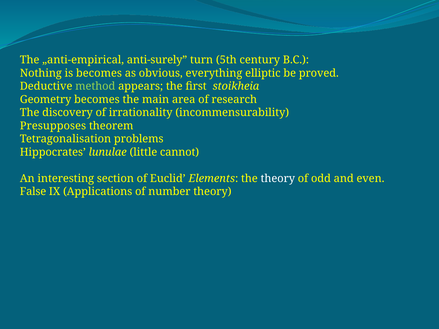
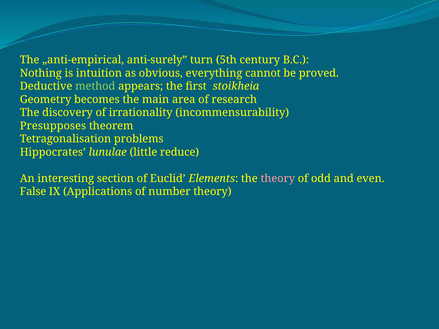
is becomes: becomes -> intuition
elliptic: elliptic -> cannot
cannot: cannot -> reduce
theory at (278, 179) colour: white -> pink
